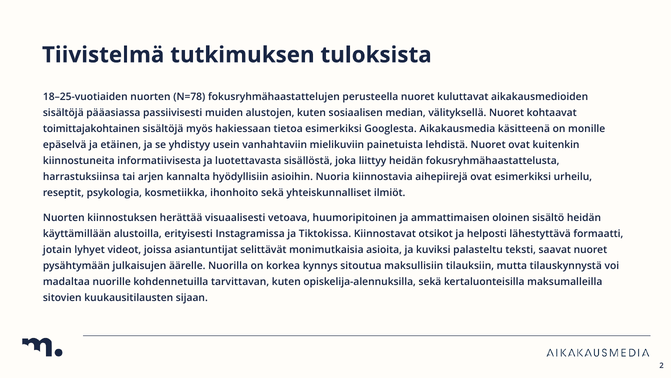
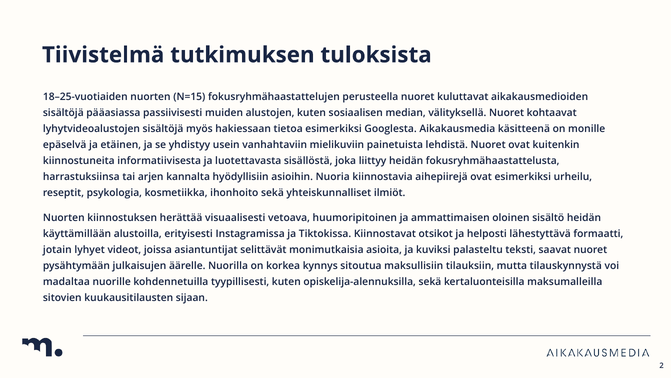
N=78: N=78 -> N=15
toimittajakohtainen: toimittajakohtainen -> lyhytvideoalustojen
tarvittavan: tarvittavan -> tyypillisesti
